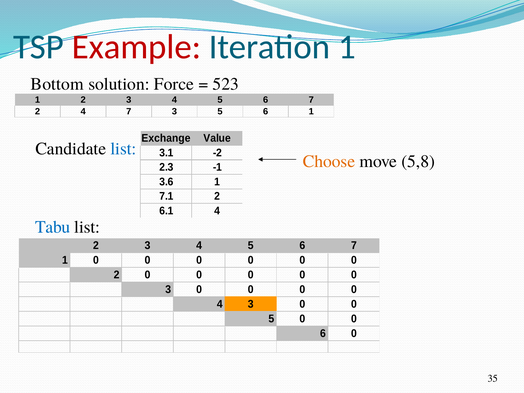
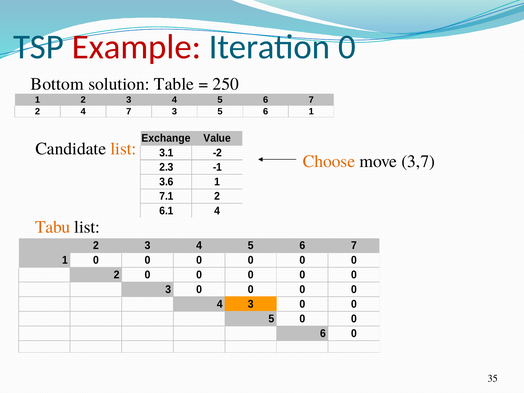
Iteration 1: 1 -> 0
Force: Force -> Table
523: 523 -> 250
list at (124, 149) colour: blue -> orange
5,8: 5,8 -> 3,7
Tabu colour: blue -> orange
